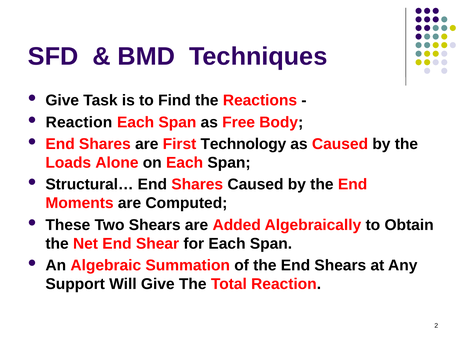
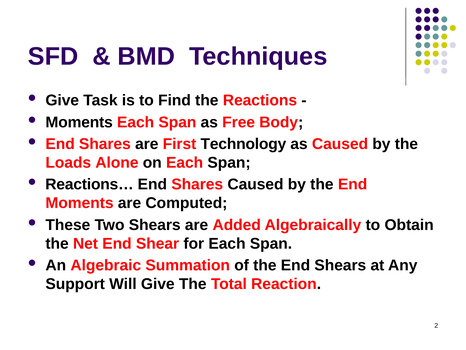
Reaction at (79, 122): Reaction -> Moments
Structural…: Structural… -> Reactions…
